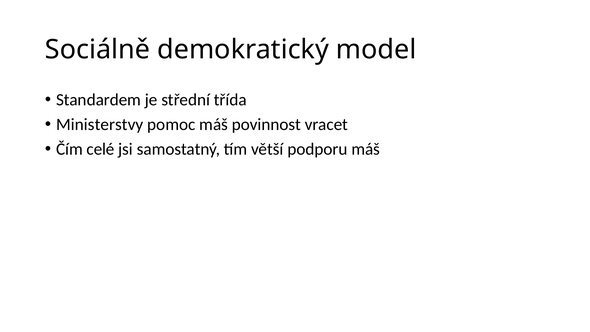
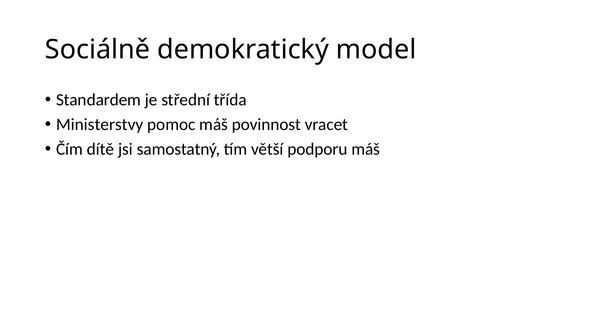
celé: celé -> dítě
